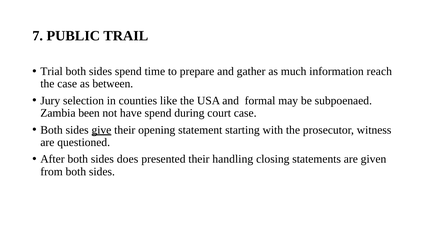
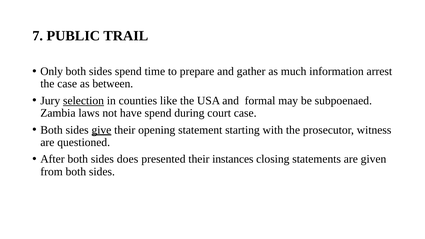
Trial: Trial -> Only
reach: reach -> arrest
selection underline: none -> present
been: been -> laws
handling: handling -> instances
